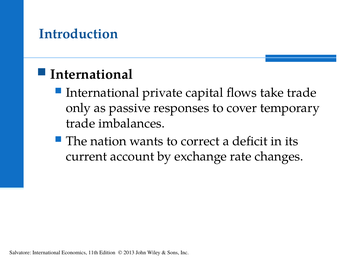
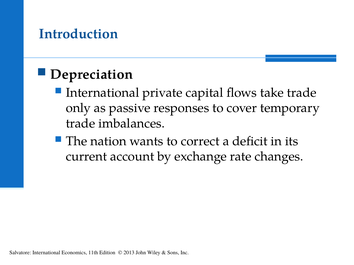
International at (92, 74): International -> Depreciation
